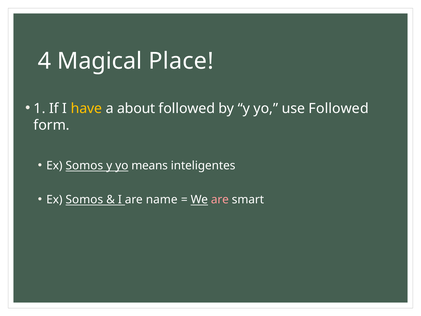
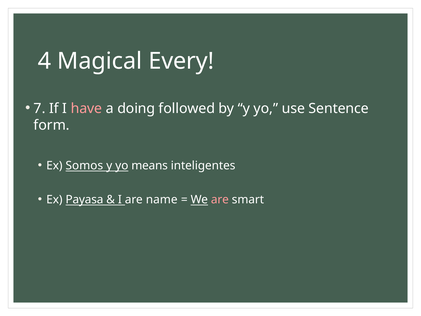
Place: Place -> Every
1: 1 -> 7
have colour: yellow -> pink
about: about -> doing
use Followed: Followed -> Sentence
Somos at (84, 199): Somos -> Payasa
